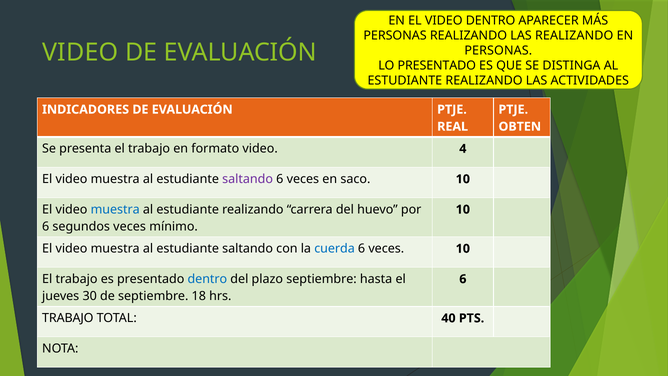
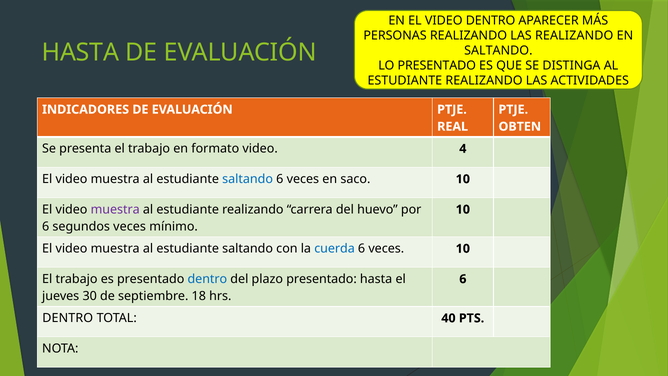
VIDEO at (80, 53): VIDEO -> HASTA
PERSONAS at (498, 51): PERSONAS -> SALTANDO
saltando at (248, 179) colour: purple -> blue
muestra at (115, 209) colour: blue -> purple
plazo septiembre: septiembre -> presentado
TRABAJO at (68, 318): TRABAJO -> DENTRO
